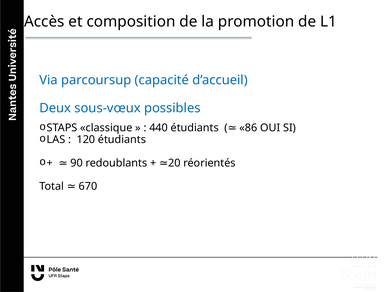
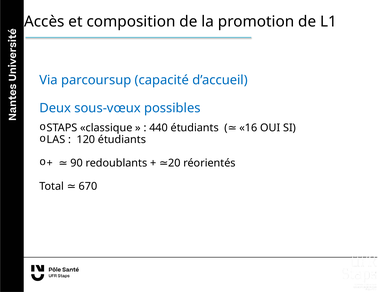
86: 86 -> 16
